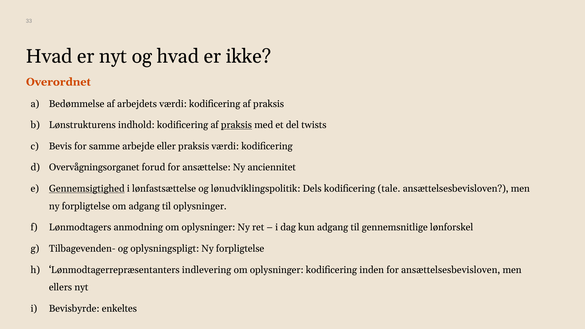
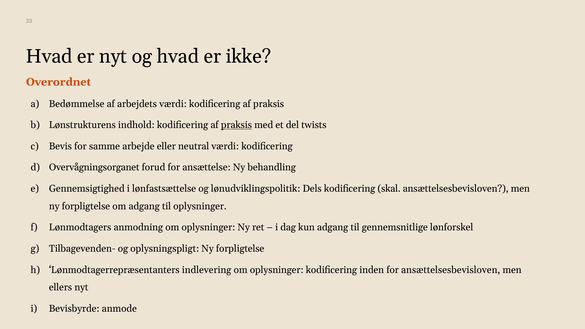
eller praksis: praksis -> neutral
anciennitet: anciennitet -> behandling
Gennemsigtighed underline: present -> none
tale: tale -> skal
enkeltes: enkeltes -> anmode
